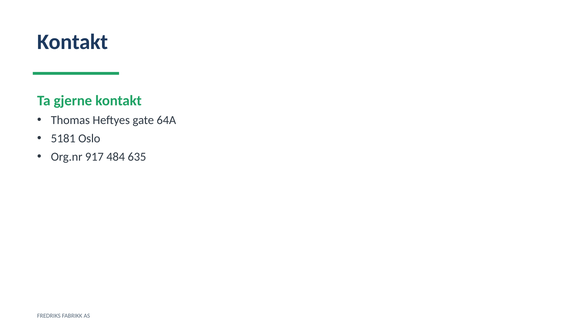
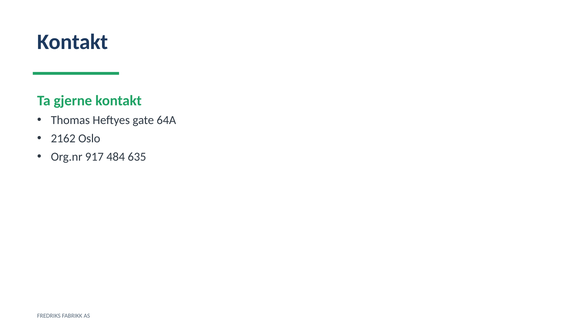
5181: 5181 -> 2162
